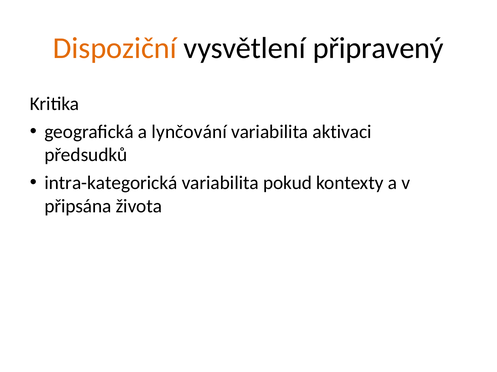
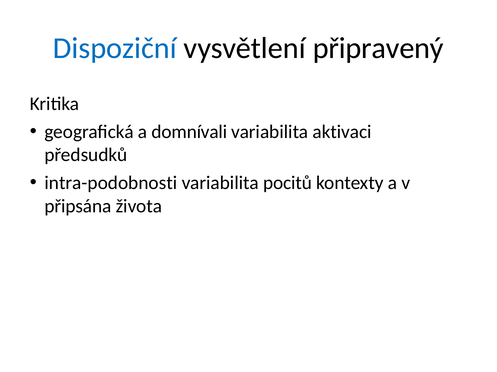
Dispoziční colour: orange -> blue
lynčování: lynčování -> domnívali
intra-kategorická: intra-kategorická -> intra-podobnosti
pokud: pokud -> pocitů
